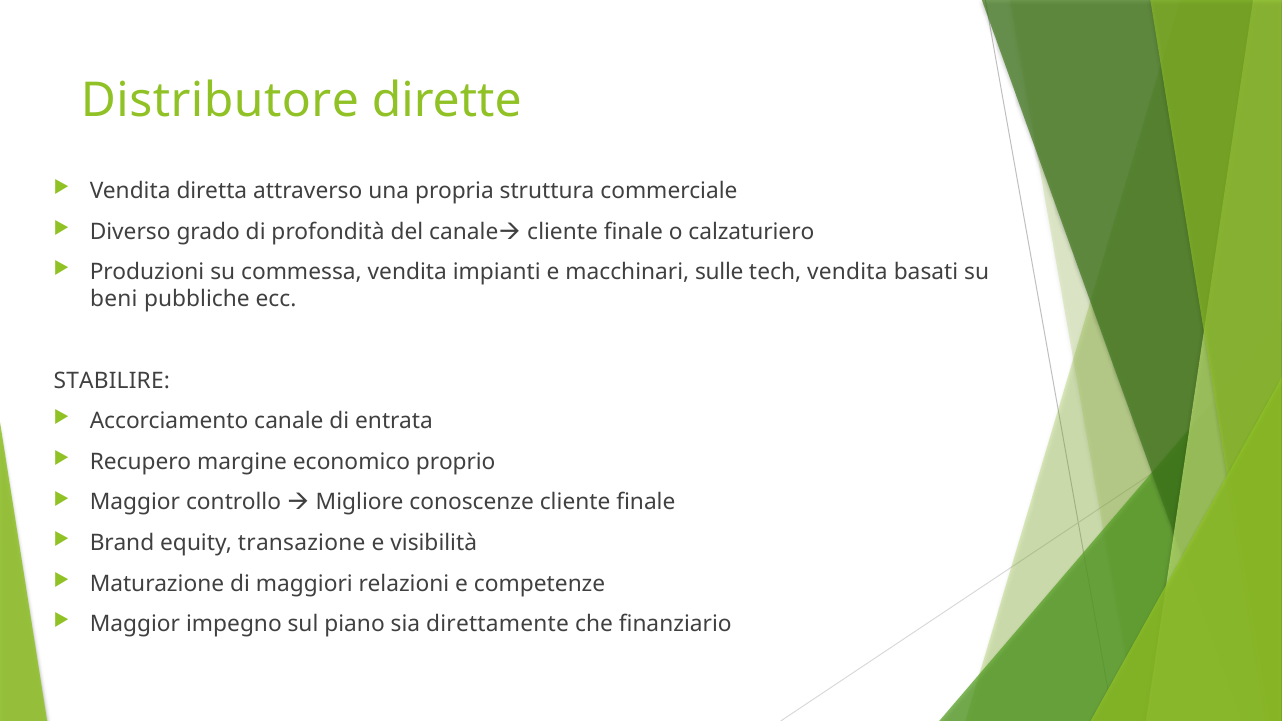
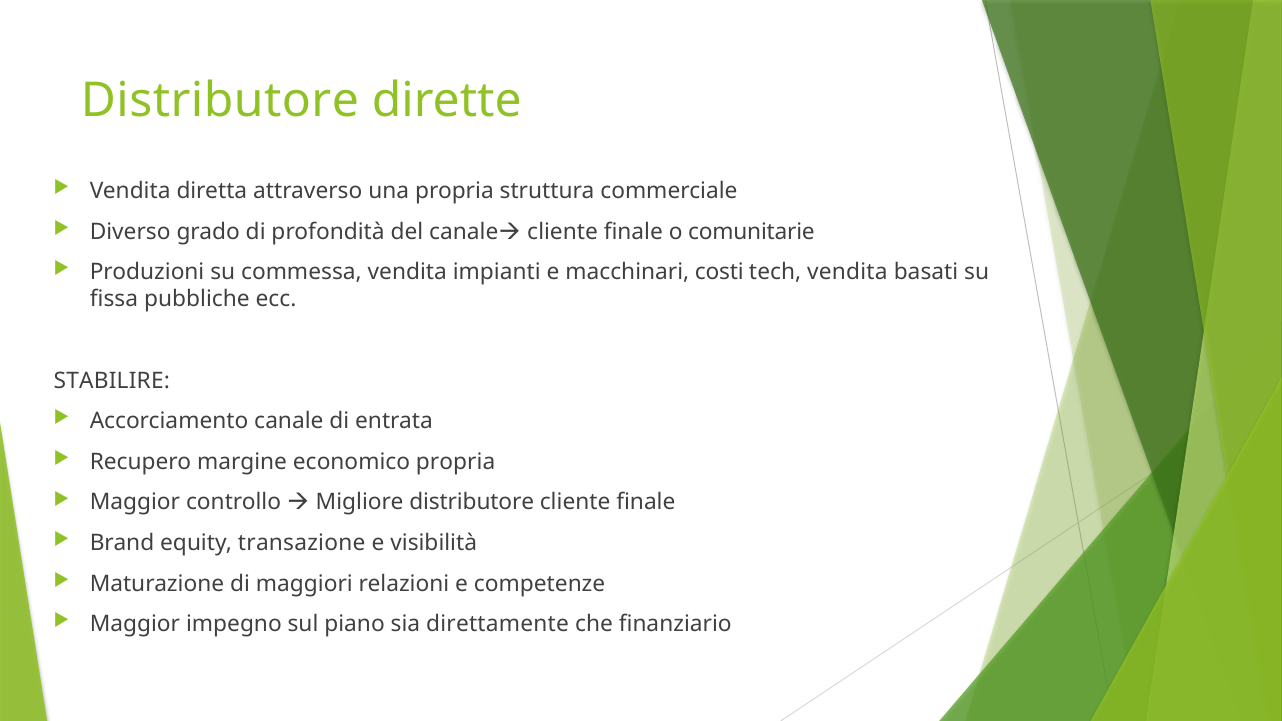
calzaturiero: calzaturiero -> comunitarie
sulle: sulle -> costi
beni: beni -> fissa
economico proprio: proprio -> propria
Migliore conoscenze: conoscenze -> distributore
